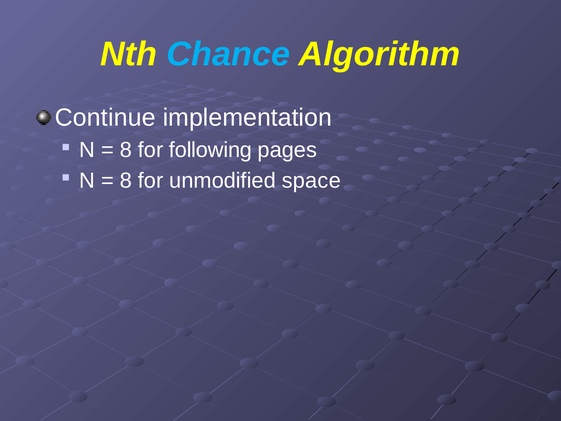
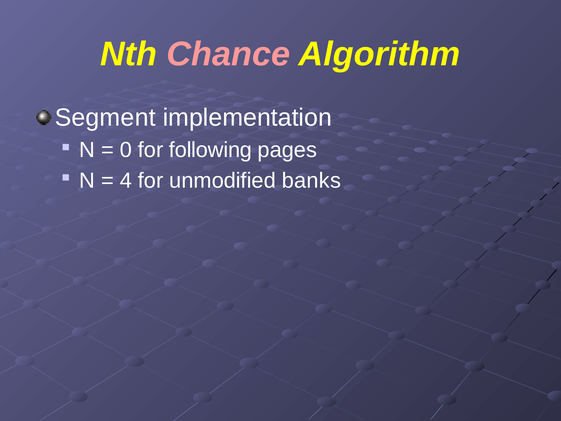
Chance colour: light blue -> pink
Continue: Continue -> Segment
8 at (126, 150): 8 -> 0
8 at (126, 180): 8 -> 4
space: space -> banks
